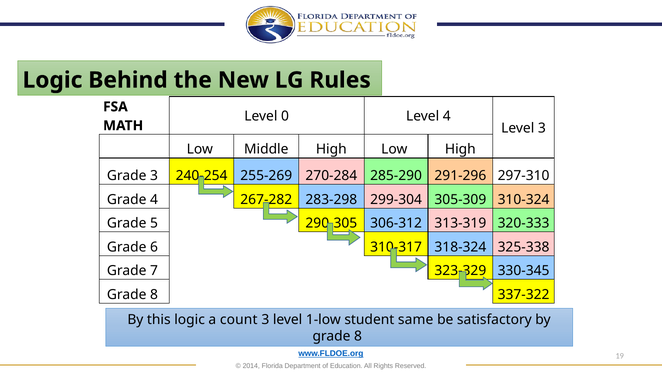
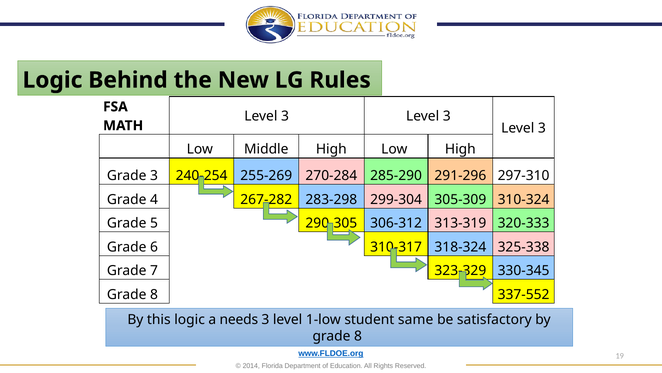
0 at (285, 116): 0 -> 3
4 at (447, 116): 4 -> 3
337-322: 337-322 -> 337-552
count: count -> needs
